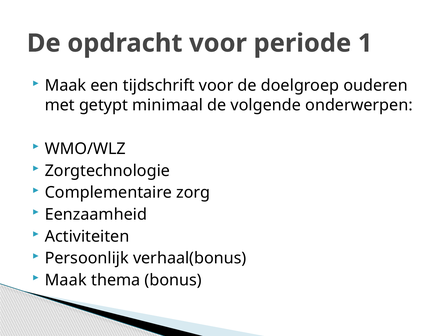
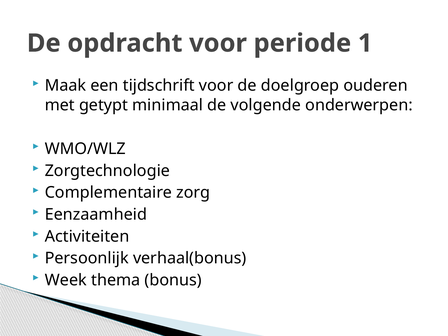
Maak at (66, 280): Maak -> Week
